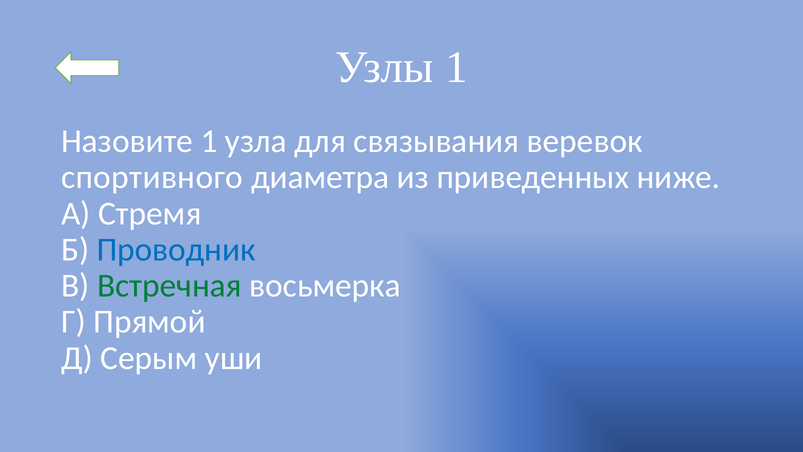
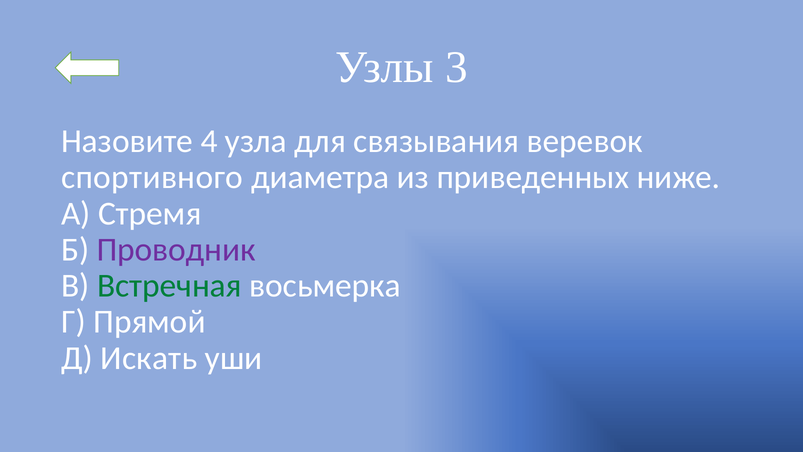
Узлы 1: 1 -> 3
Назовите 1: 1 -> 4
Проводник colour: blue -> purple
Серым: Серым -> Искать
